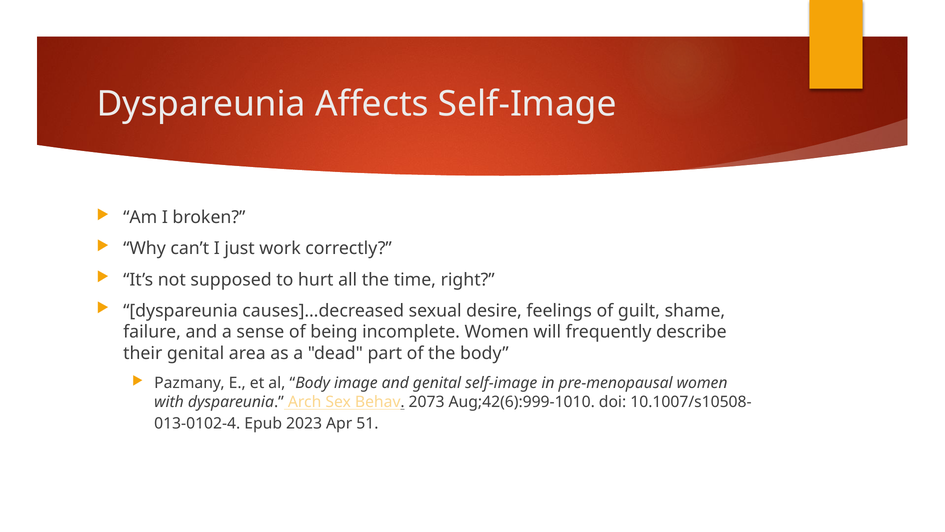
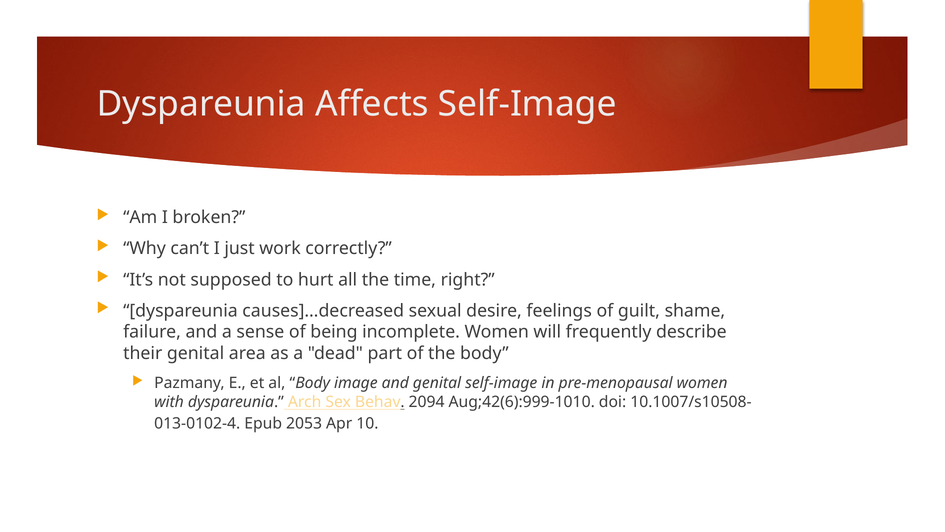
2073: 2073 -> 2094
2023: 2023 -> 2053
51: 51 -> 10
